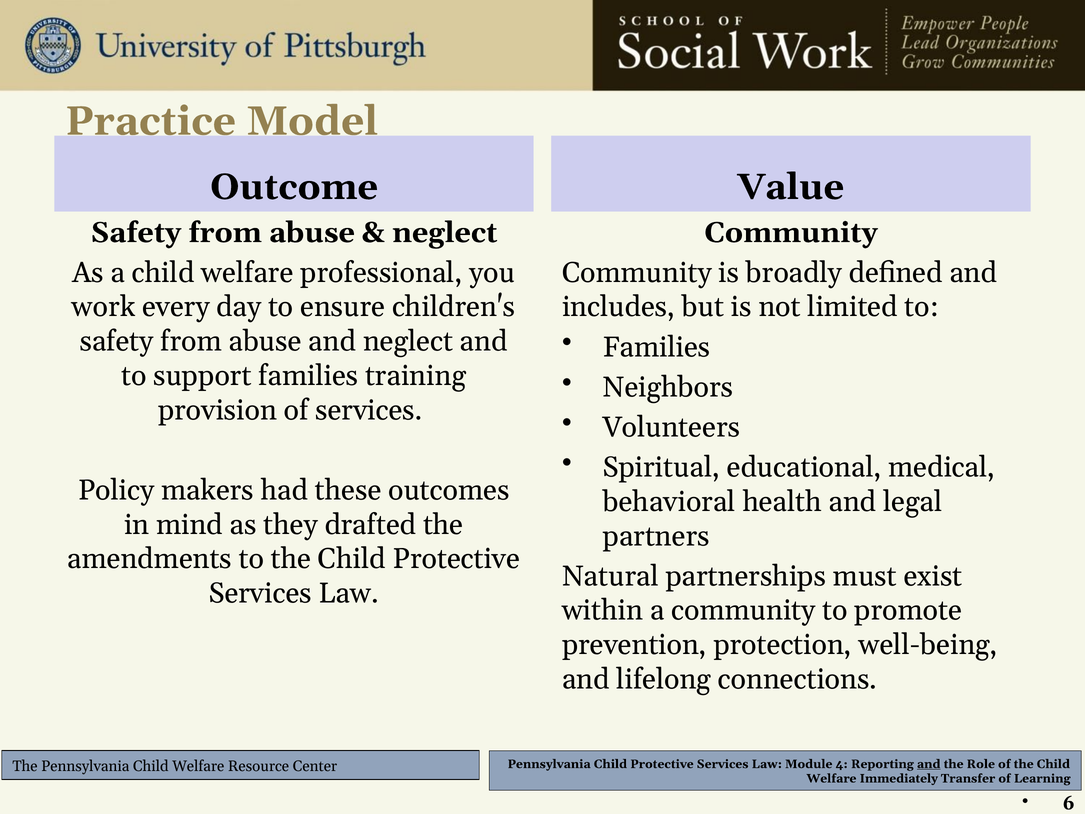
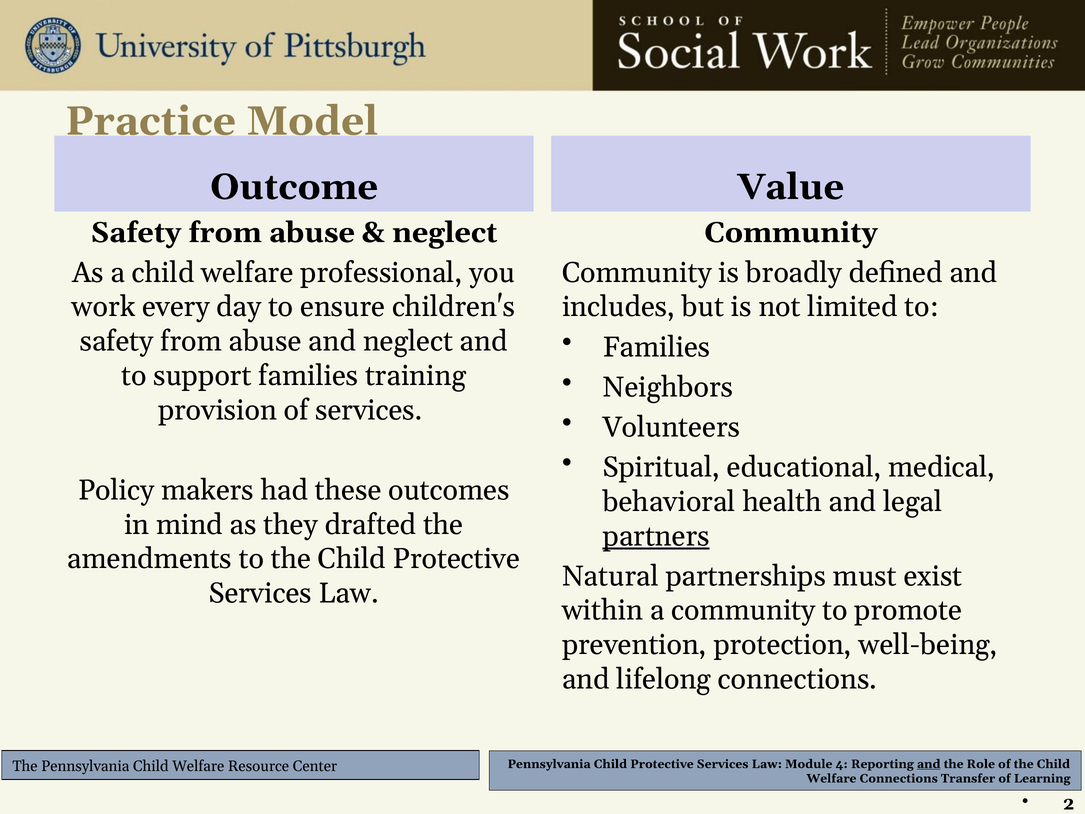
partners underline: none -> present
Welfare Immediately: Immediately -> Connections
6: 6 -> 2
